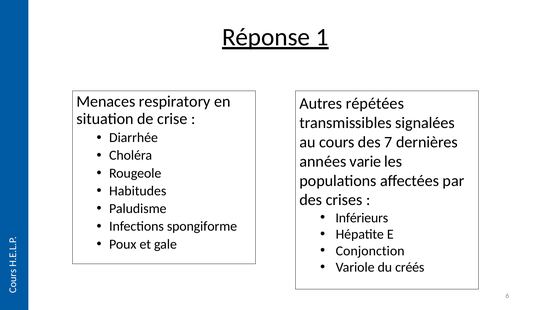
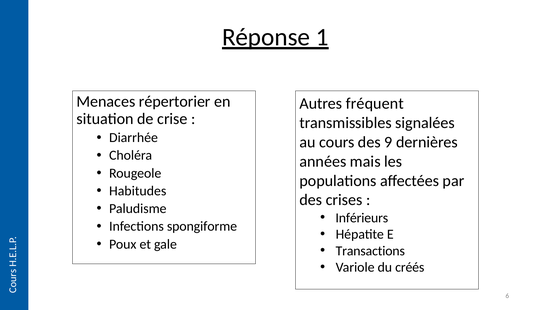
respiratory: respiratory -> répertorier
répétées: répétées -> fréquent
7: 7 -> 9
varie: varie -> mais
Conjonction: Conjonction -> Transactions
